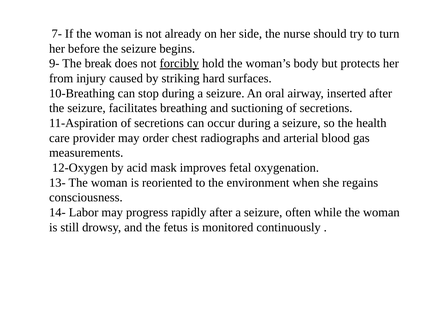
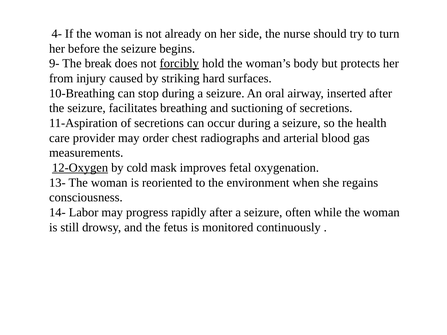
7-: 7- -> 4-
12-Oxygen underline: none -> present
acid: acid -> cold
